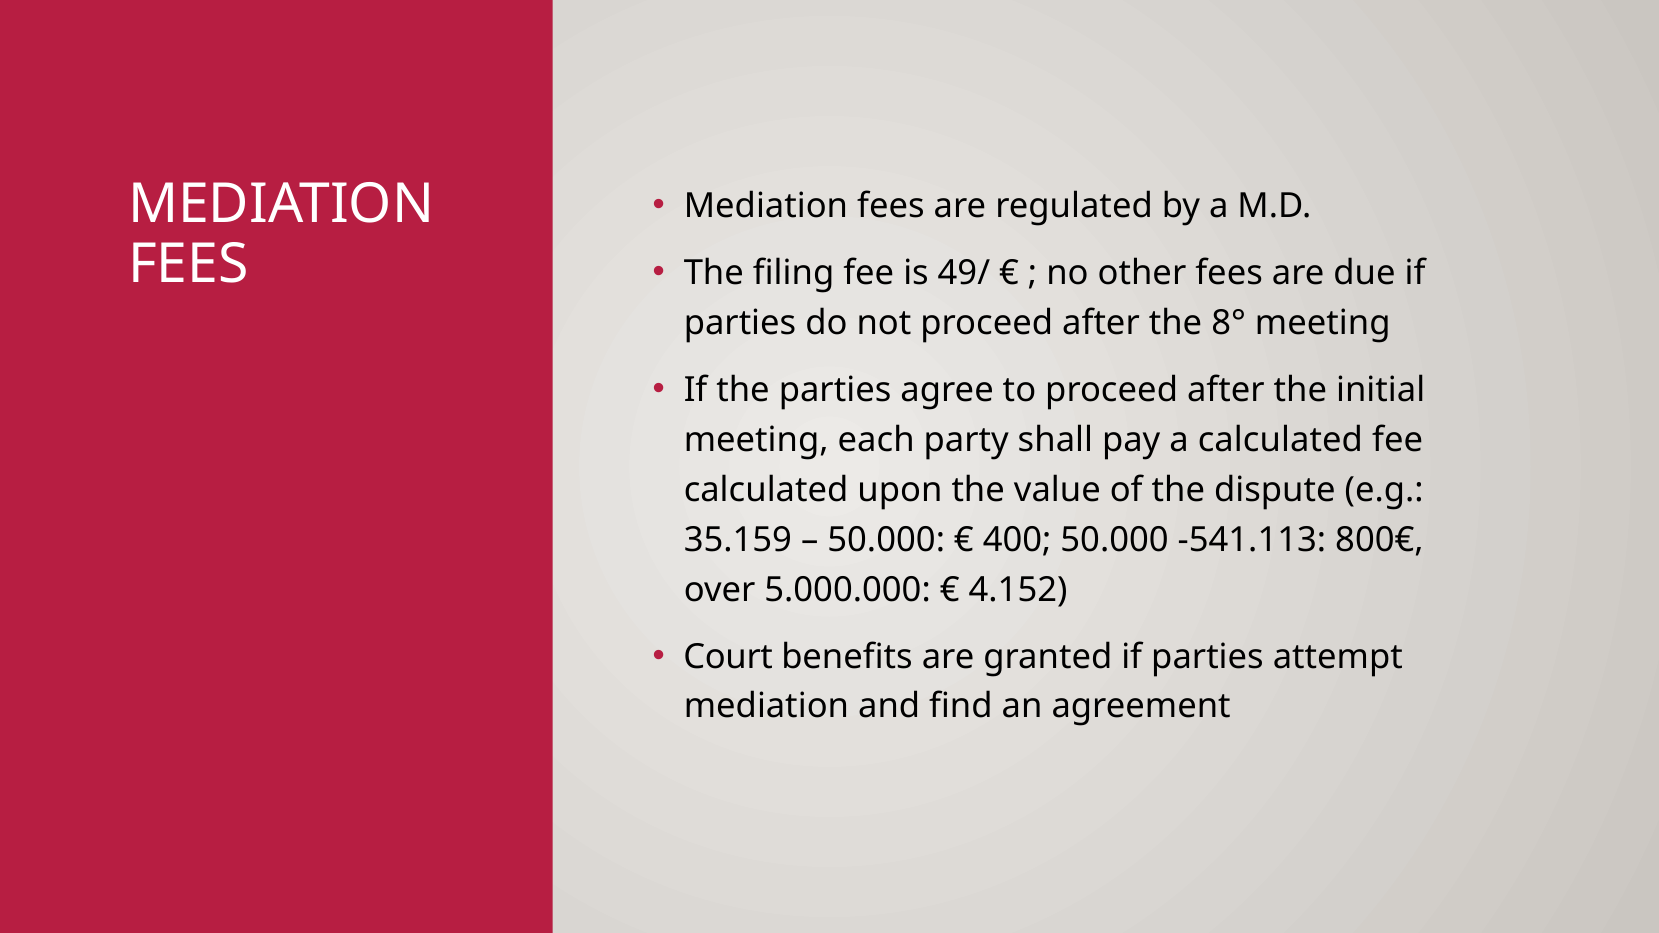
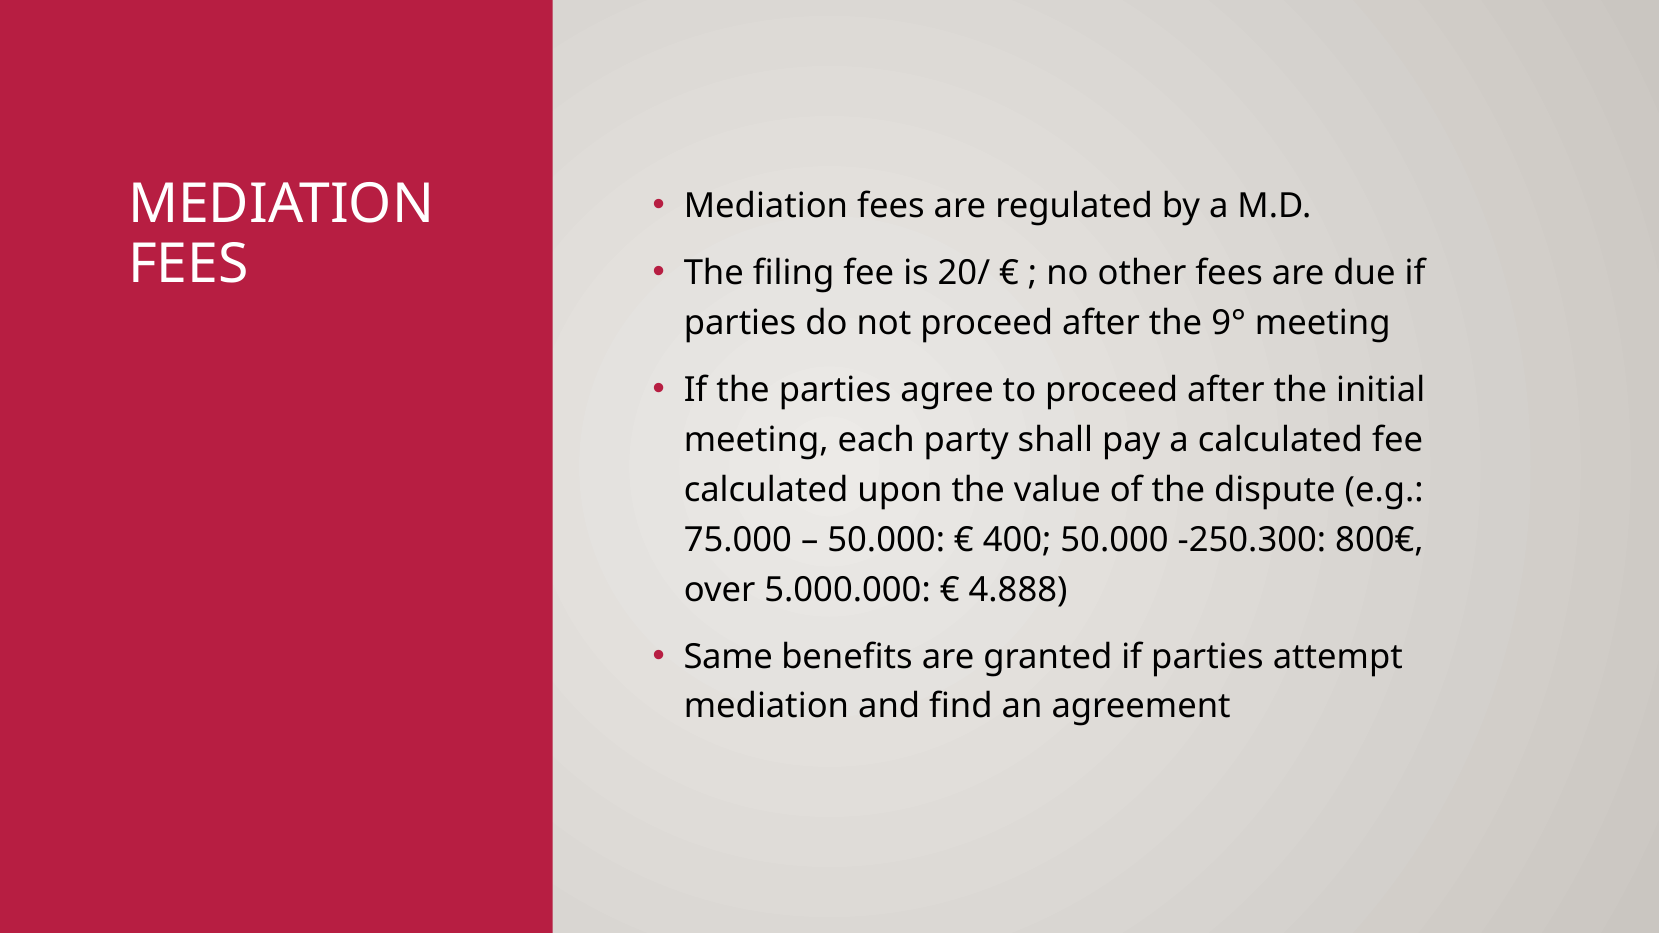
49/: 49/ -> 20/
8°: 8° -> 9°
35.159: 35.159 -> 75.000
-541.113: -541.113 -> -250.300
4.152: 4.152 -> 4.888
Court: Court -> Same
